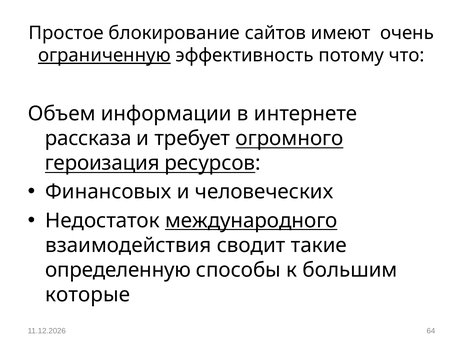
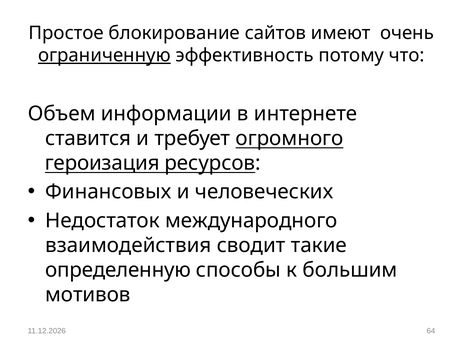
рассказа: рассказа -> ставится
международного underline: present -> none
которые: которые -> мотивов
